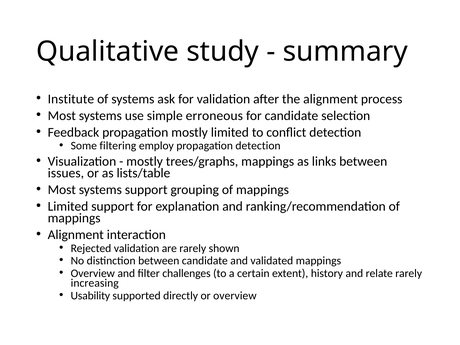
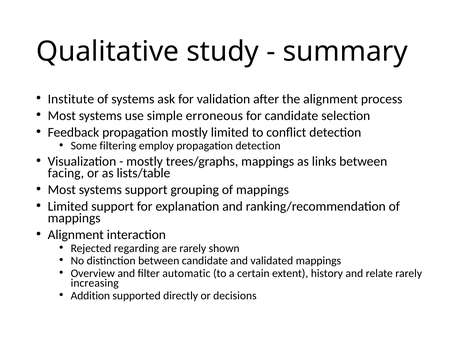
issues: issues -> facing
Rejected validation: validation -> regarding
challenges: challenges -> automatic
Usability: Usability -> Addition
or overview: overview -> decisions
